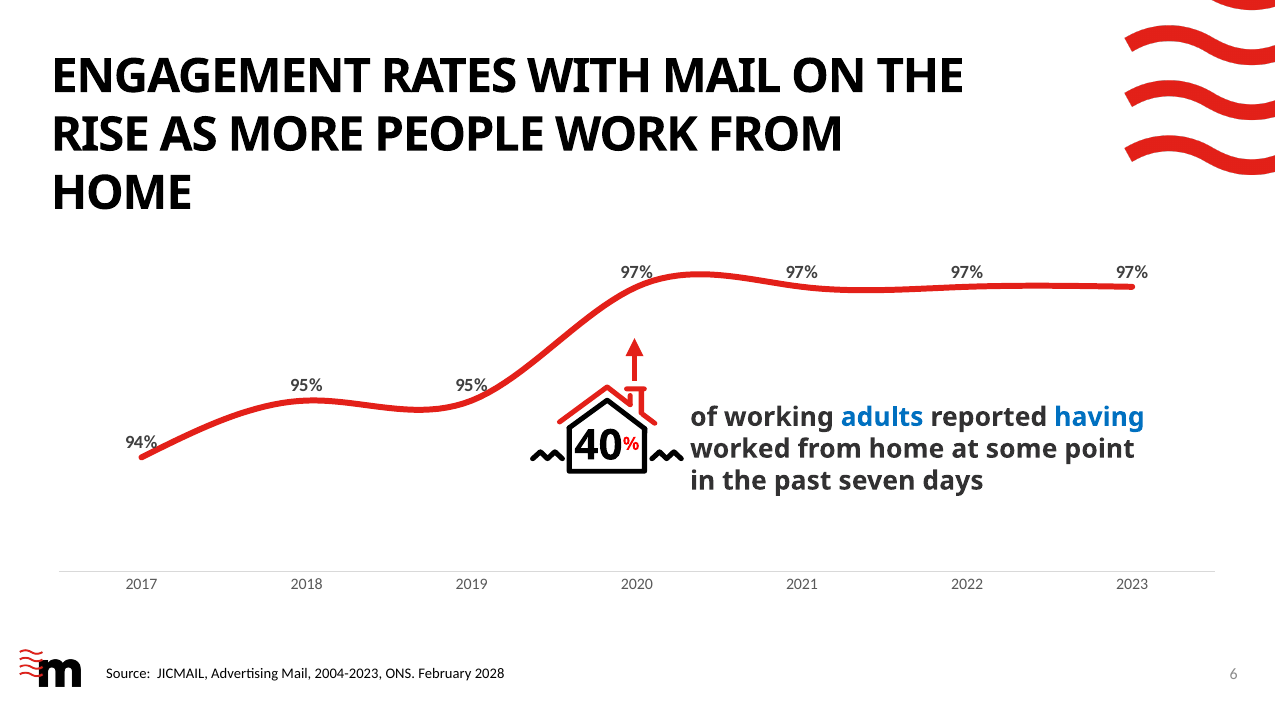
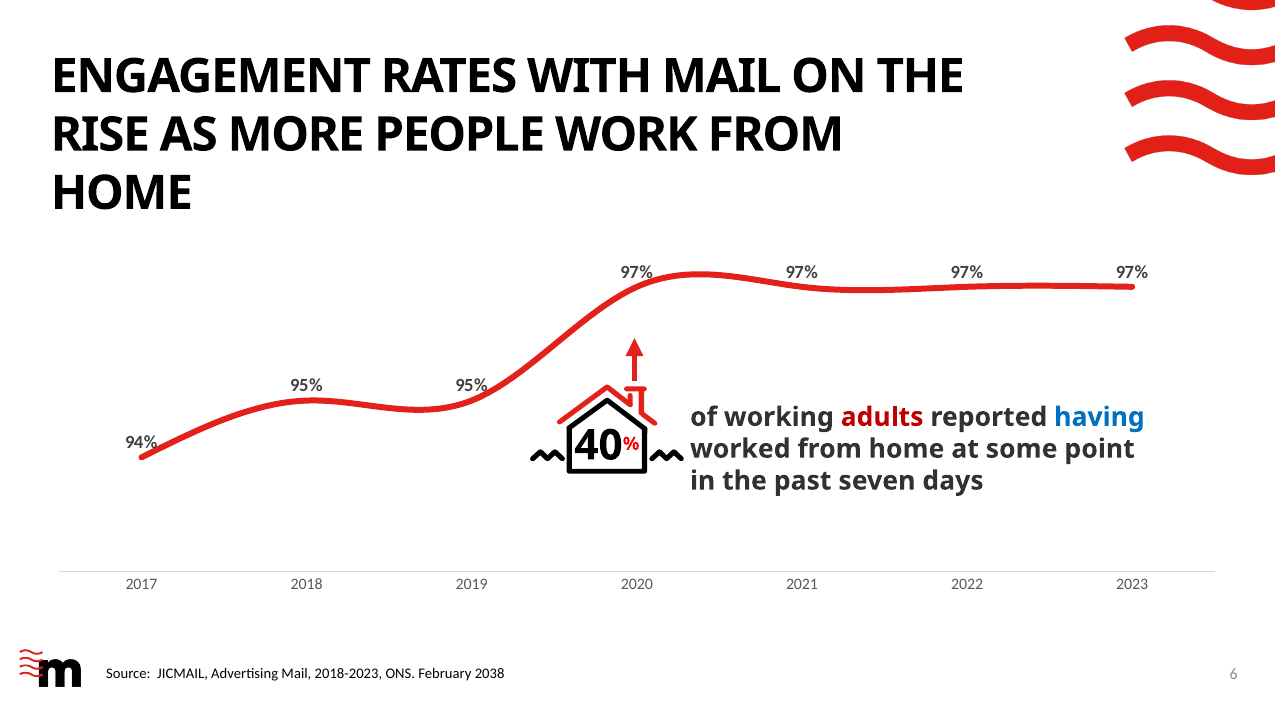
adults colour: blue -> red
2004-2023: 2004-2023 -> 2018-2023
2028: 2028 -> 2038
